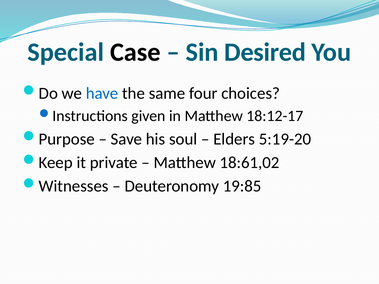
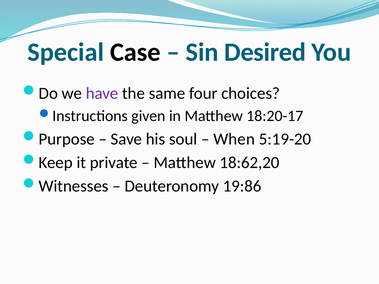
have colour: blue -> purple
18:12-17: 18:12-17 -> 18:20-17
Elders: Elders -> When
18:61,02: 18:61,02 -> 18:62,20
19:85: 19:85 -> 19:86
